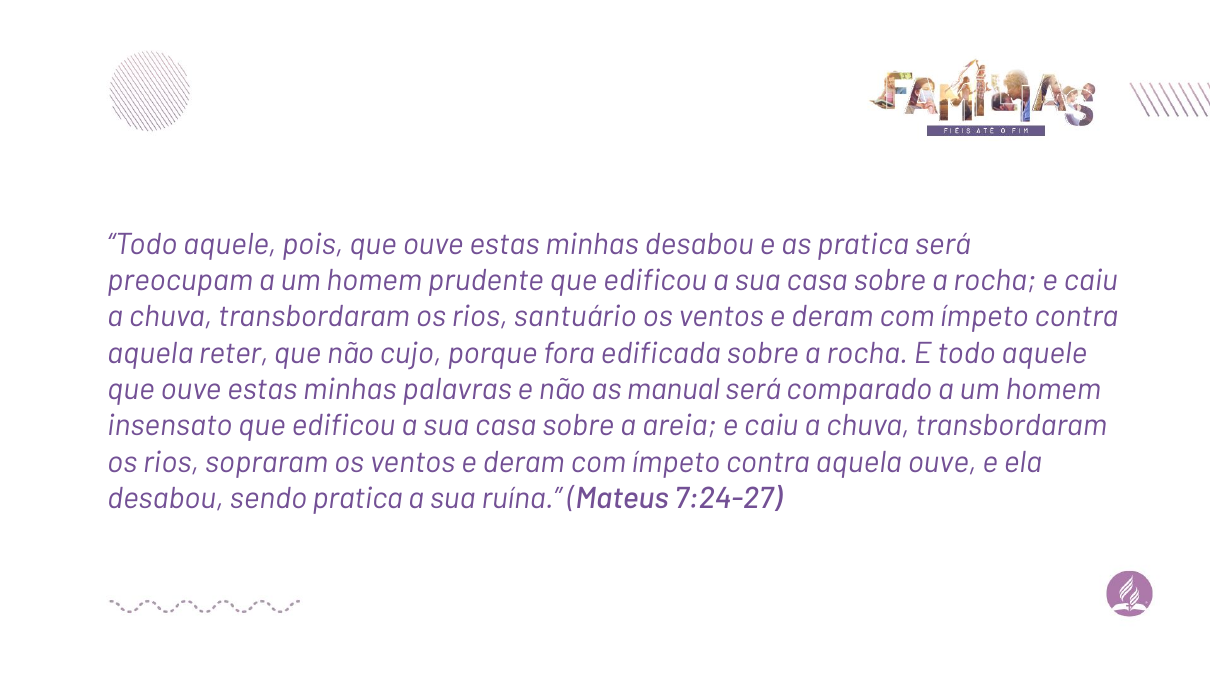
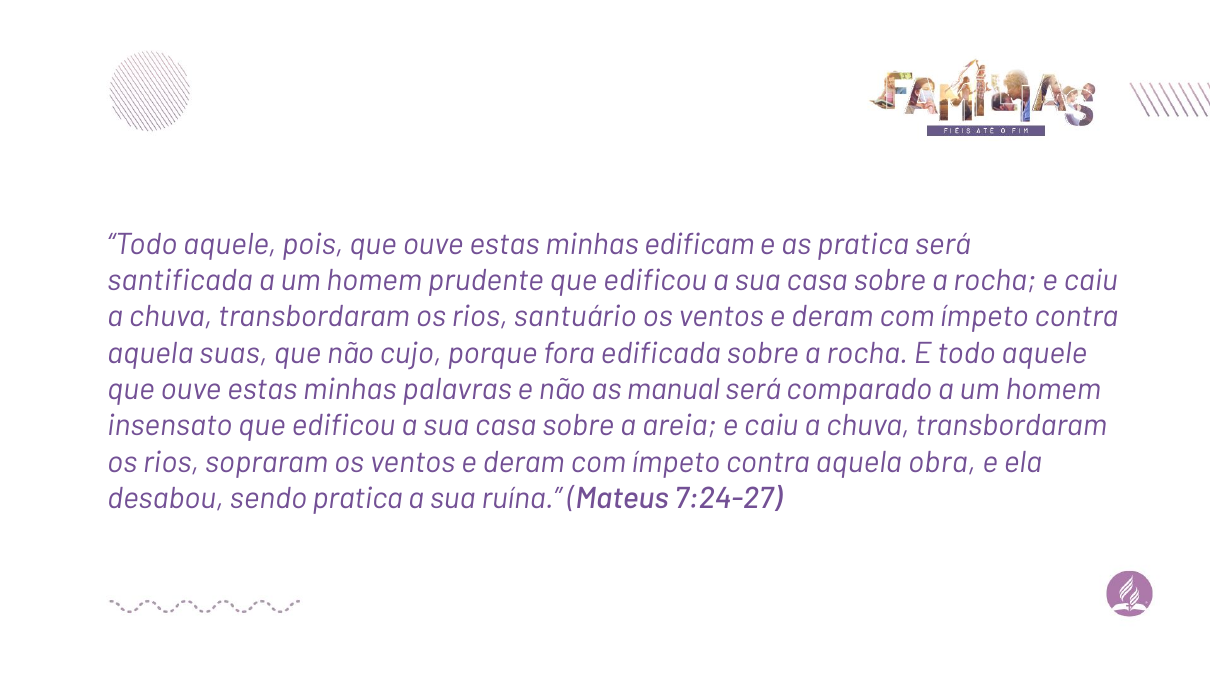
minhas desabou: desabou -> edificam
preocupam: preocupam -> santificada
reter: reter -> suas
aquela ouve: ouve -> obra
